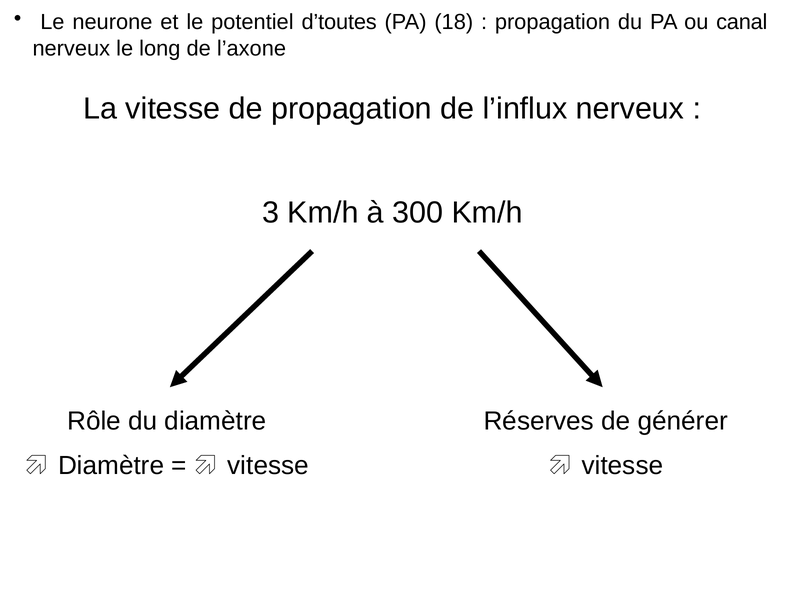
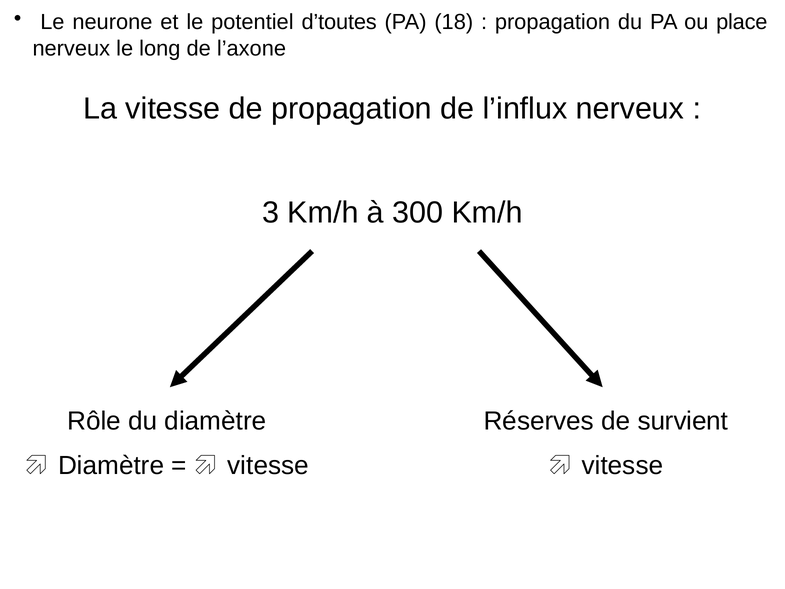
canal: canal -> place
générer: générer -> survient
